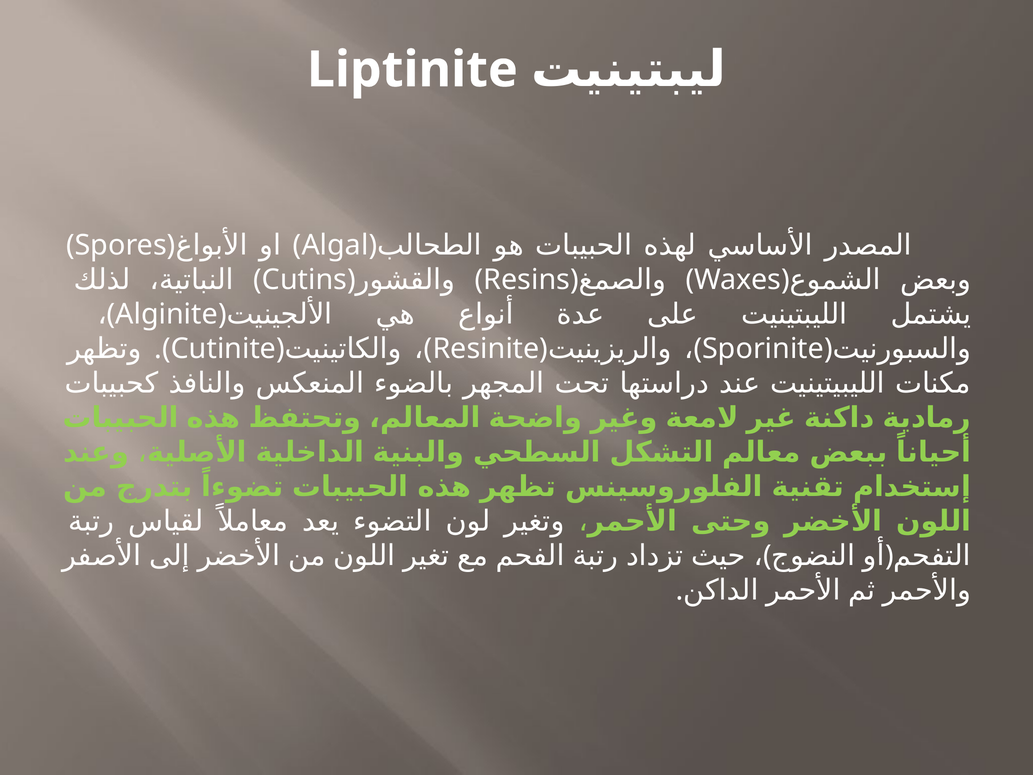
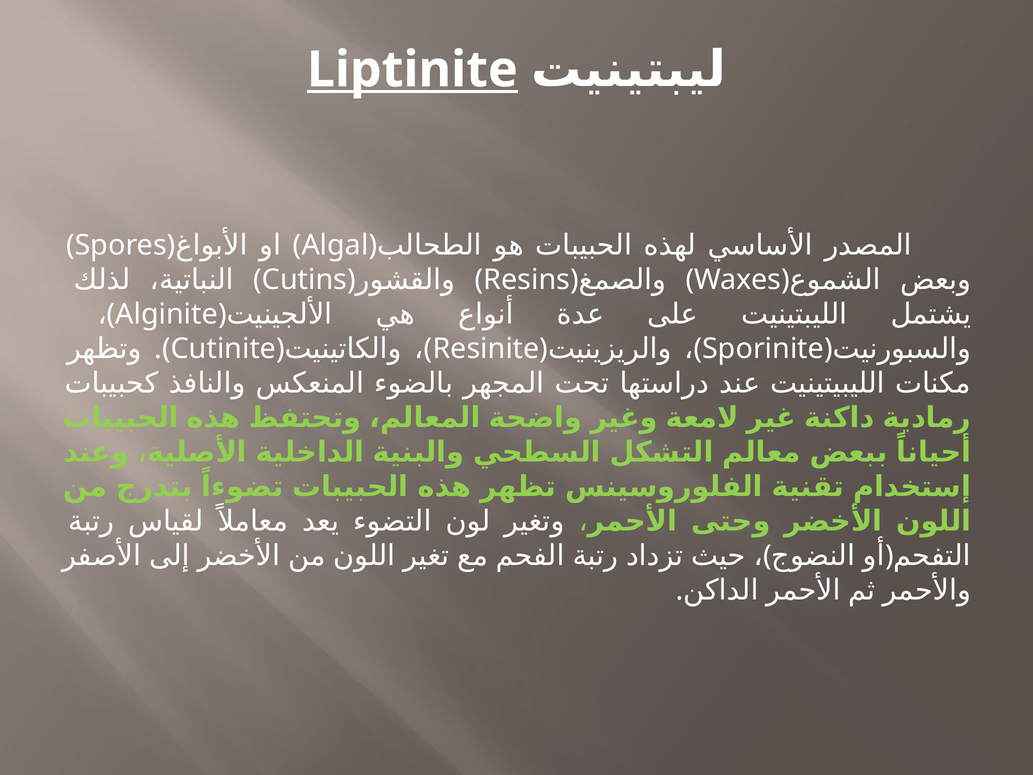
Liptinite underline: none -> present
